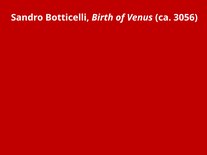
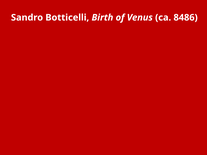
3056: 3056 -> 8486
